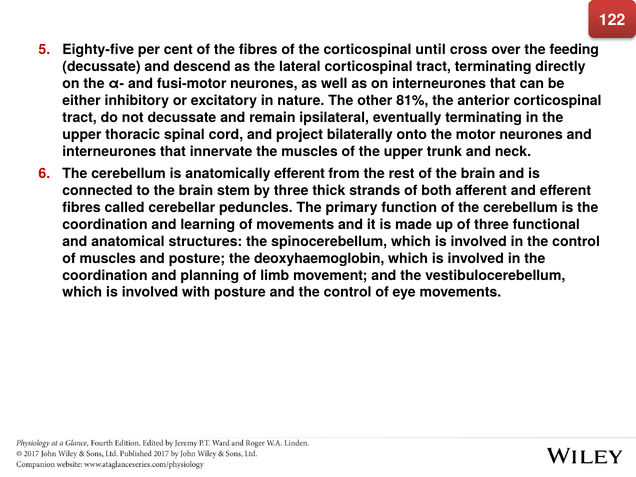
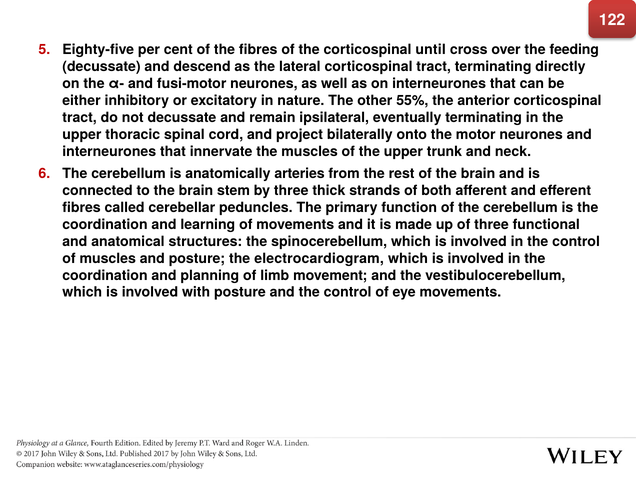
81%: 81% -> 55%
anatomically efferent: efferent -> arteries
deoxyhaemoglobin: deoxyhaemoglobin -> electrocardiogram
